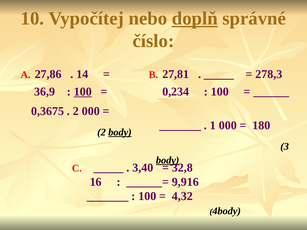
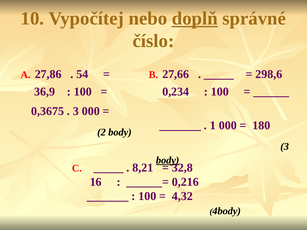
14: 14 -> 54
27,81: 27,81 -> 27,66
278,3: 278,3 -> 298,6
100 at (83, 92) underline: present -> none
2 at (76, 111): 2 -> 3
body at (120, 132) underline: present -> none
3,40: 3,40 -> 8,21
9,916: 9,916 -> 0,216
